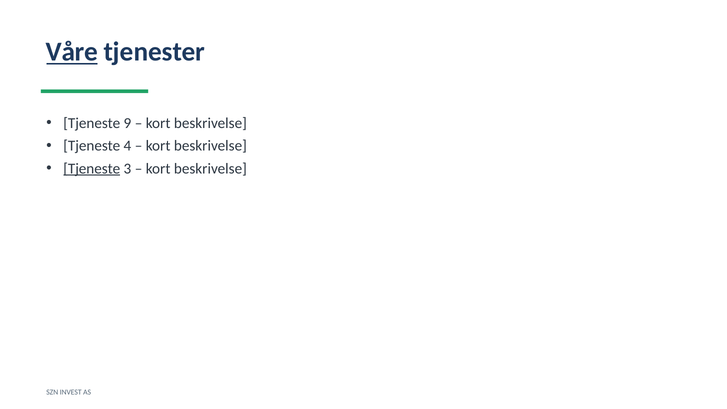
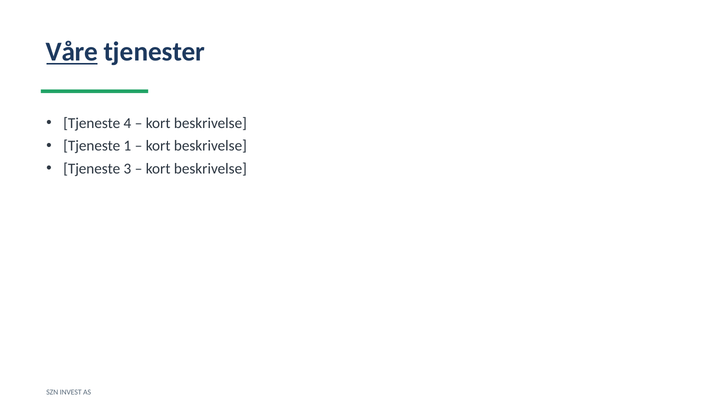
9: 9 -> 4
4: 4 -> 1
Tjeneste at (92, 169) underline: present -> none
